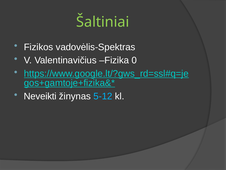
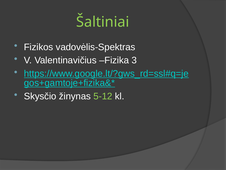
0: 0 -> 3
Neveikti: Neveikti -> Skysčio
5-12 colour: light blue -> light green
